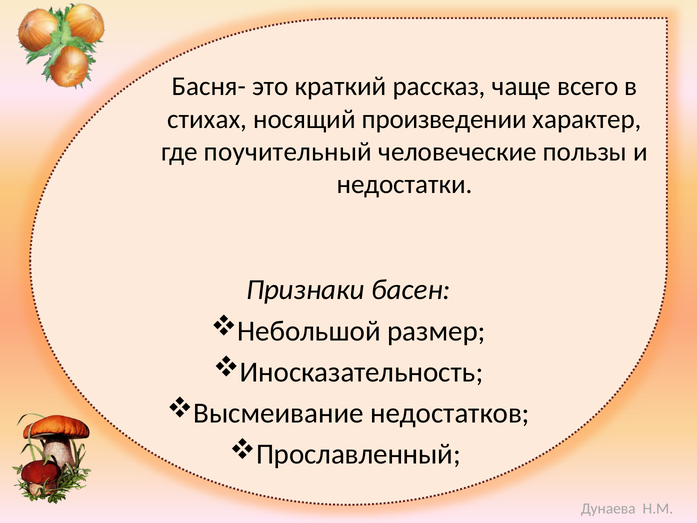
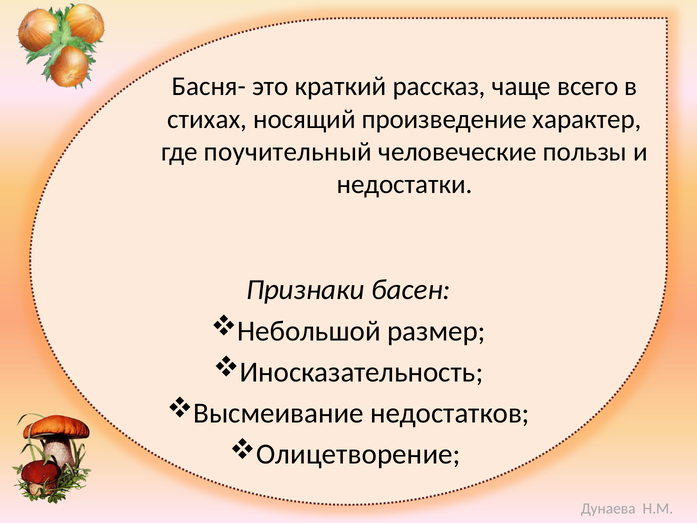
произведении: произведении -> произведение
Прославленный: Прославленный -> Олицетворение
